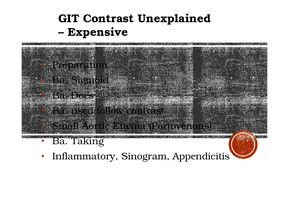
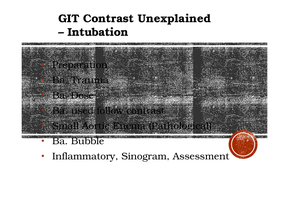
Expensive: Expensive -> Intubation
Sigmoid: Sigmoid -> Trauma
Does: Does -> Dose
Portovenous: Portovenous -> Pathological
Taking: Taking -> Bubble
Appendicitis: Appendicitis -> Assessment
